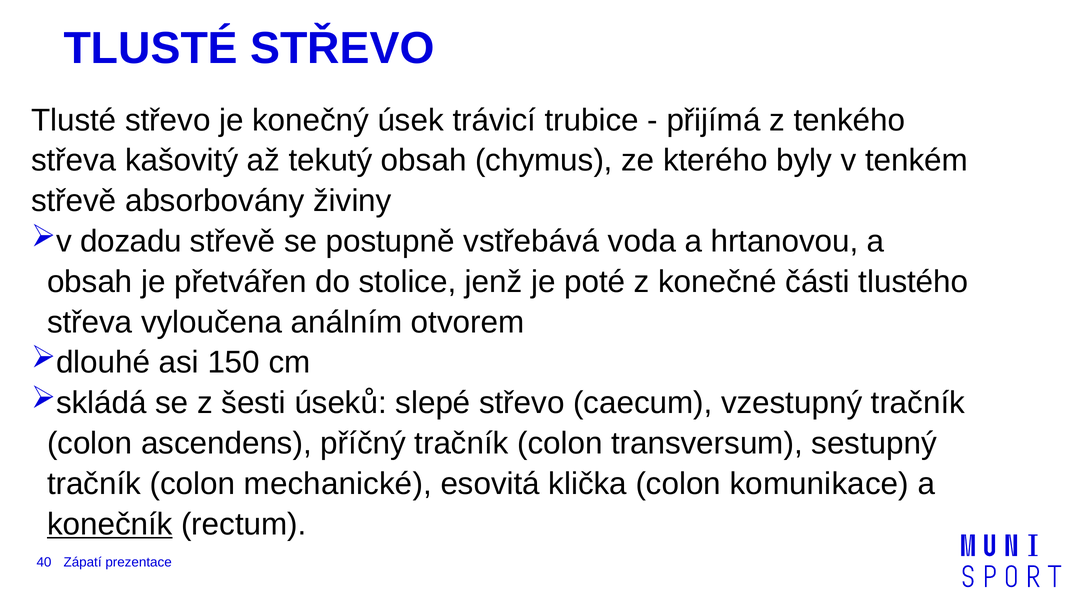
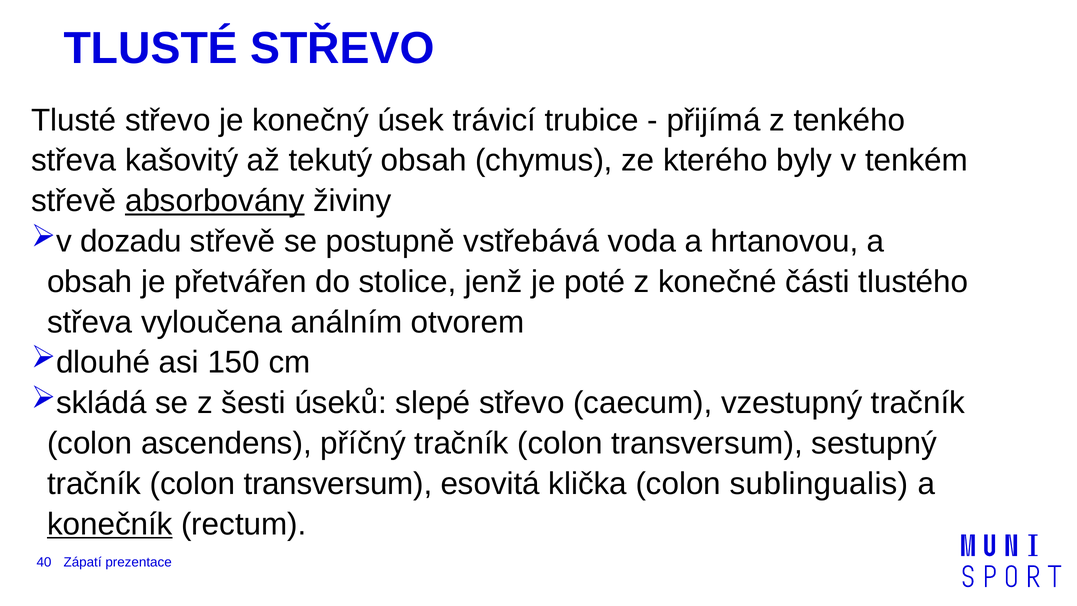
absorbovány underline: none -> present
mechanické at (338, 484): mechanické -> transversum
komunikace: komunikace -> sublingualis
